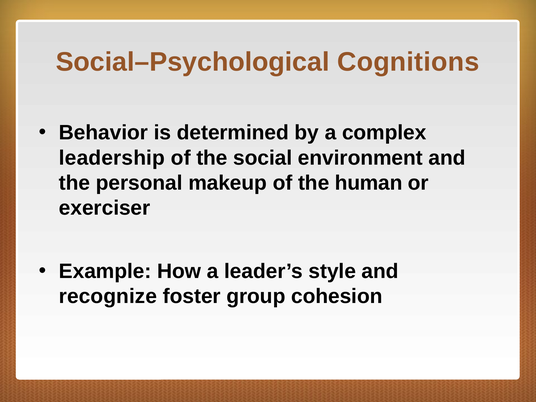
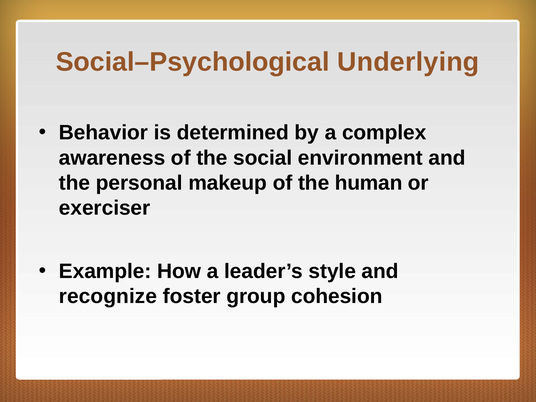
Cognitions: Cognitions -> Underlying
leadership: leadership -> awareness
